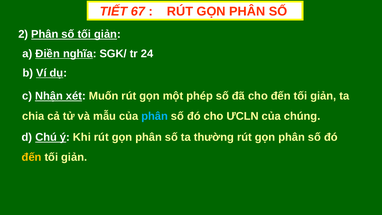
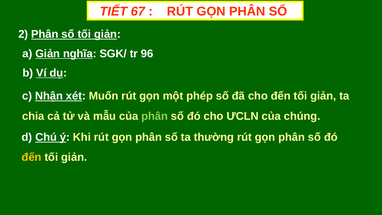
a Điền: Điền -> Giản
24: 24 -> 96
phân at (155, 116) colour: light blue -> light green
